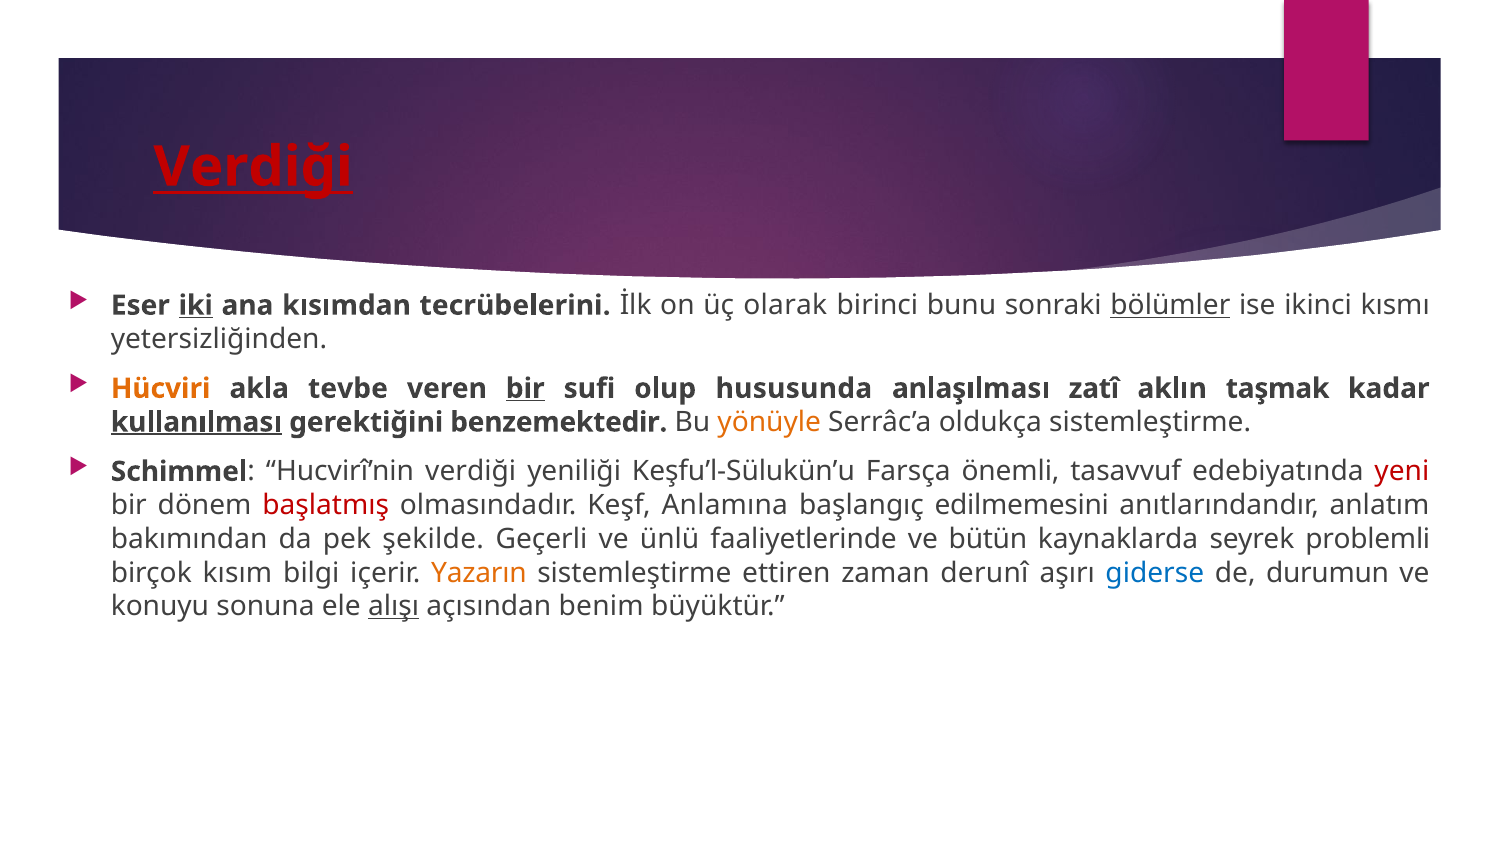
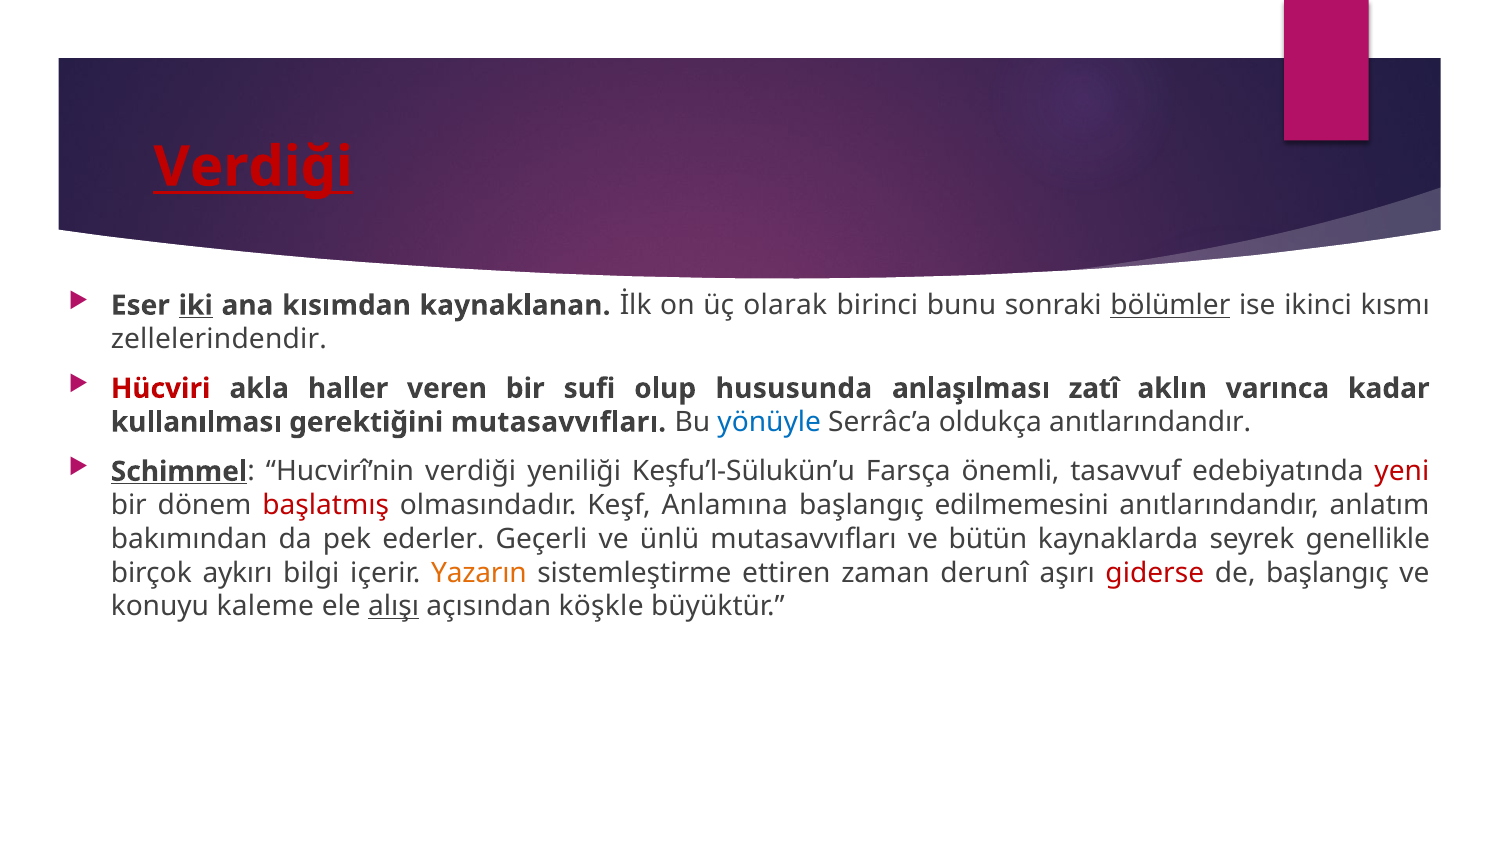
tecrübelerini: tecrübelerini -> kaynaklanan
yetersizliğinden: yetersizliğinden -> zellelerindendir
Hücviri colour: orange -> red
tevbe: tevbe -> haller
bir at (525, 389) underline: present -> none
taşmak: taşmak -> varınca
kullanılması underline: present -> none
gerektiğini benzemektedir: benzemektedir -> mutasavvıfları
yönüyle colour: orange -> blue
oldukça sistemleştirme: sistemleştirme -> anıtlarındandır
Schimmel underline: none -> present
şekilde: şekilde -> ederler
ünlü faaliyetlerinde: faaliyetlerinde -> mutasavvıfları
problemli: problemli -> genellikle
kısım: kısım -> aykırı
giderse colour: blue -> red
de durumun: durumun -> başlangıç
sonuna: sonuna -> kaleme
benim: benim -> köşkle
